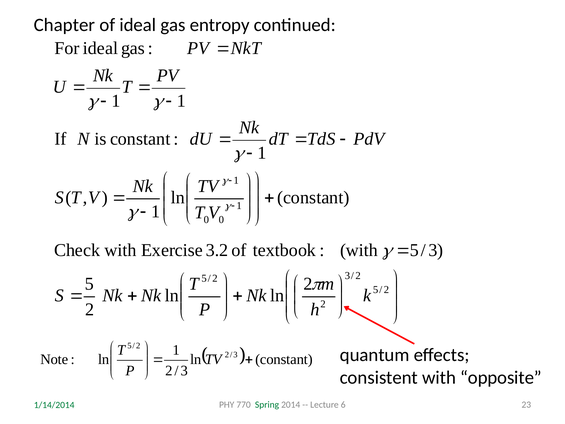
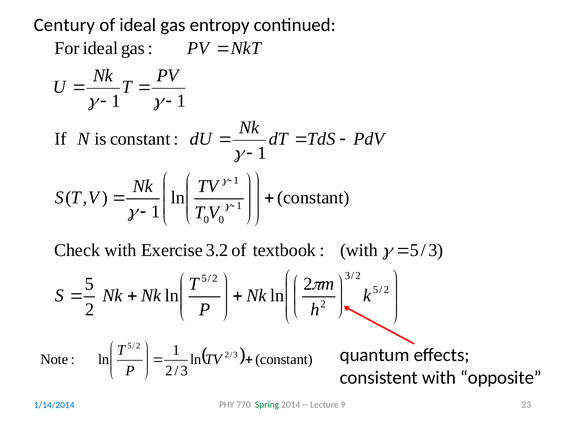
Chapter: Chapter -> Century
6: 6 -> 9
1/14/2014 colour: green -> blue
